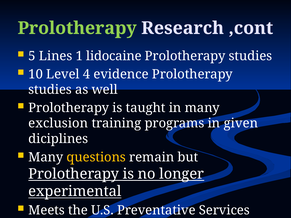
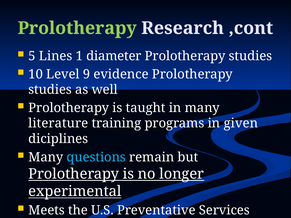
lidocaine: lidocaine -> diameter
4: 4 -> 9
exclusion: exclusion -> literature
questions colour: yellow -> light blue
